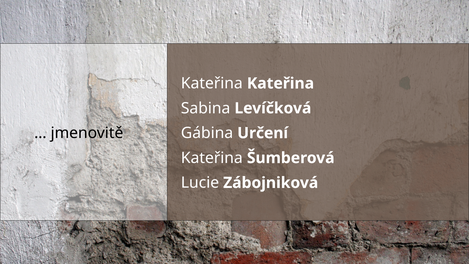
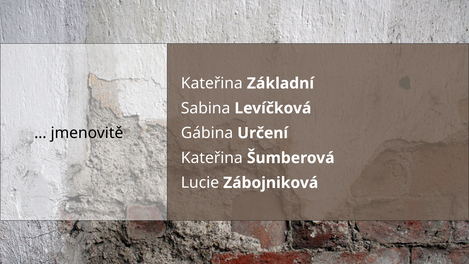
Kateřina Kateřina: Kateřina -> Základní
